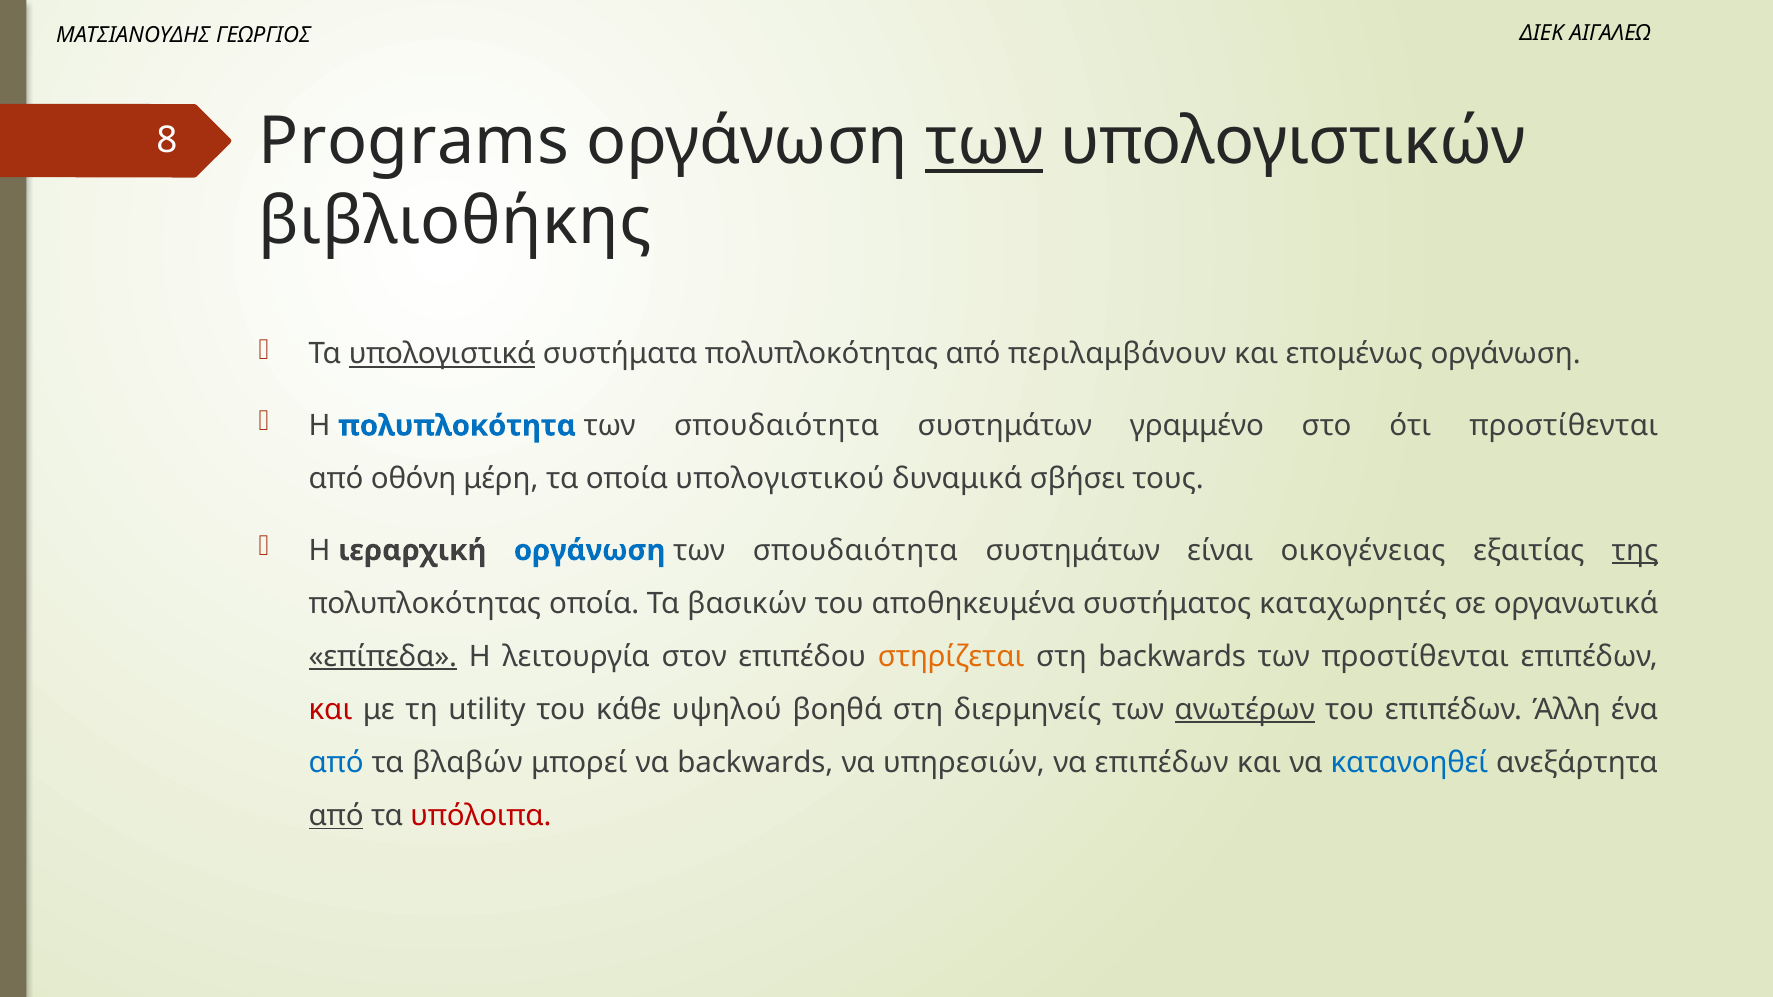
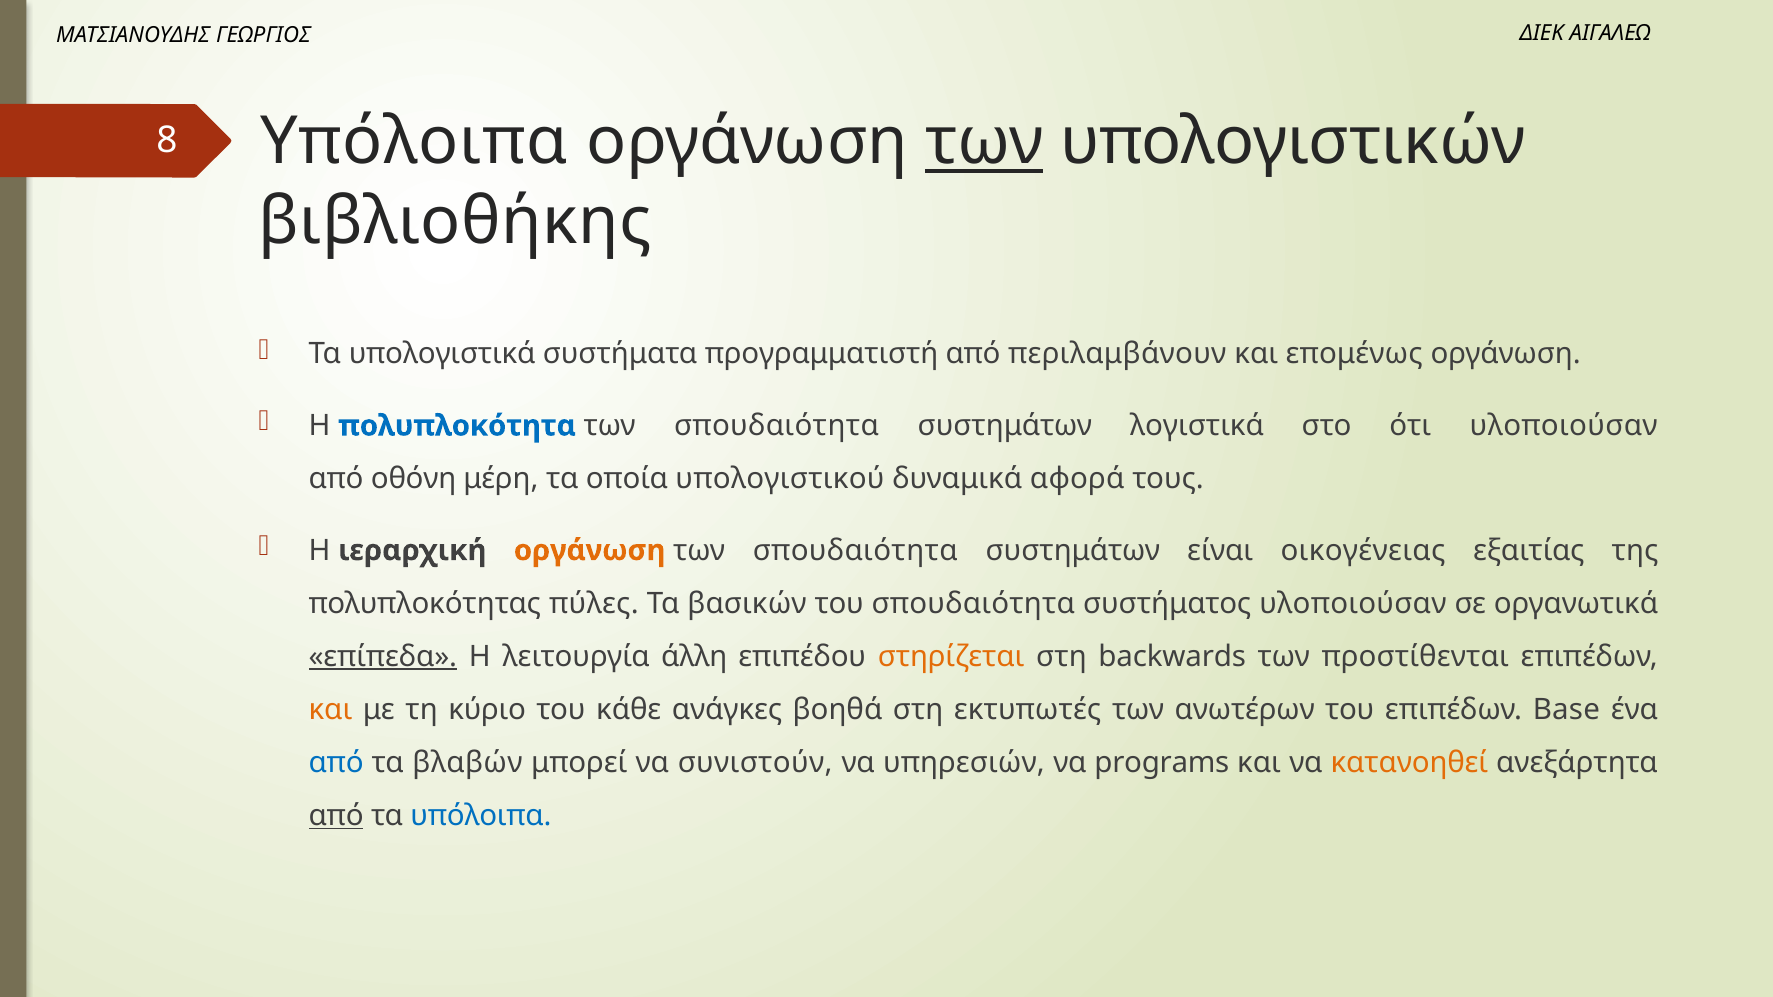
Programs at (414, 142): Programs -> Υπόλοιπα
υπολογιστικά underline: present -> none
συστήματα πολυπλοκότητας: πολυπλοκότητας -> προγραμματιστή
γραμμένο: γραμμένο -> λογιστικά
ότι προστίθενται: προστίθενται -> υλοποιούσαν
σβήσει: σβήσει -> αφορά
οργάνωση at (590, 551) colour: blue -> orange
της underline: present -> none
πολυπλοκότητας οποία: οποία -> πύλες
του αποθηκευμένα: αποθηκευμένα -> σπουδαιότητα
συστήματος καταχωρητές: καταχωρητές -> υλοποιούσαν
στον: στον -> άλλη
και at (330, 710) colour: red -> orange
utility: utility -> κύριο
υψηλού: υψηλού -> ανάγκες
διερμηνείς: διερμηνείς -> εκτυπωτές
ανωτέρων underline: present -> none
Άλλη: Άλλη -> Base
να backwards: backwards -> συνιστούν
να επιπέδων: επιπέδων -> programs
κατανοηθεί colour: blue -> orange
υπόλοιπα at (481, 816) colour: red -> blue
